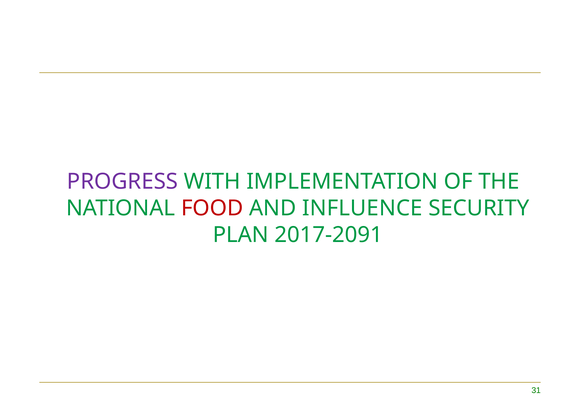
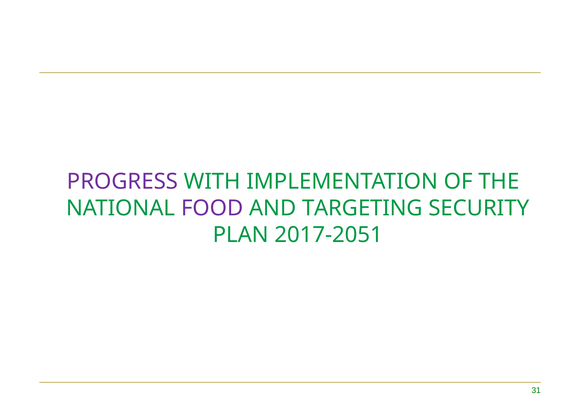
FOOD colour: red -> purple
INFLUENCE: INFLUENCE -> TARGETING
2017-2091: 2017-2091 -> 2017-2051
